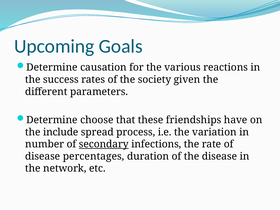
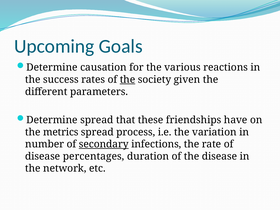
the at (128, 80) underline: none -> present
Determine choose: choose -> spread
include: include -> metrics
